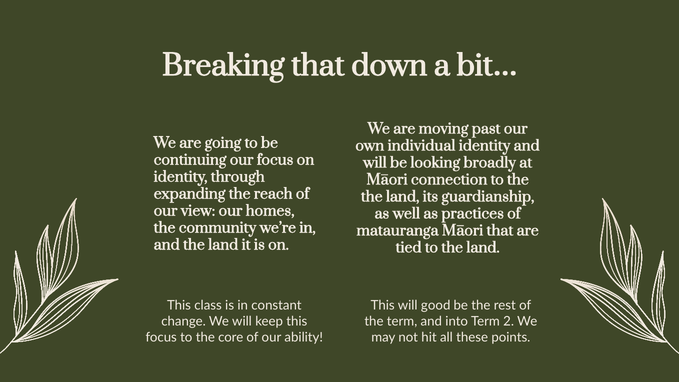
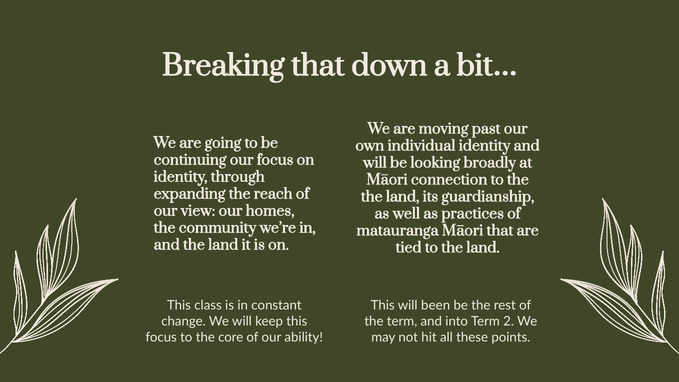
good: good -> been
